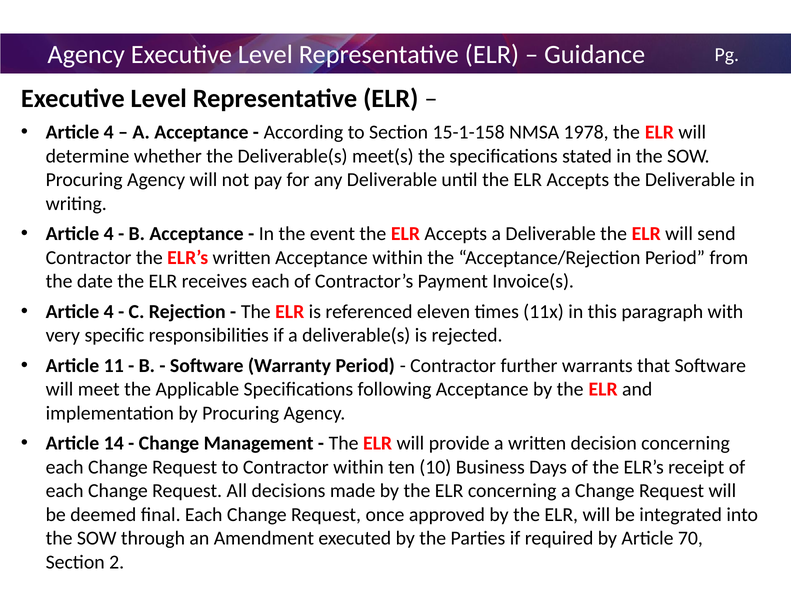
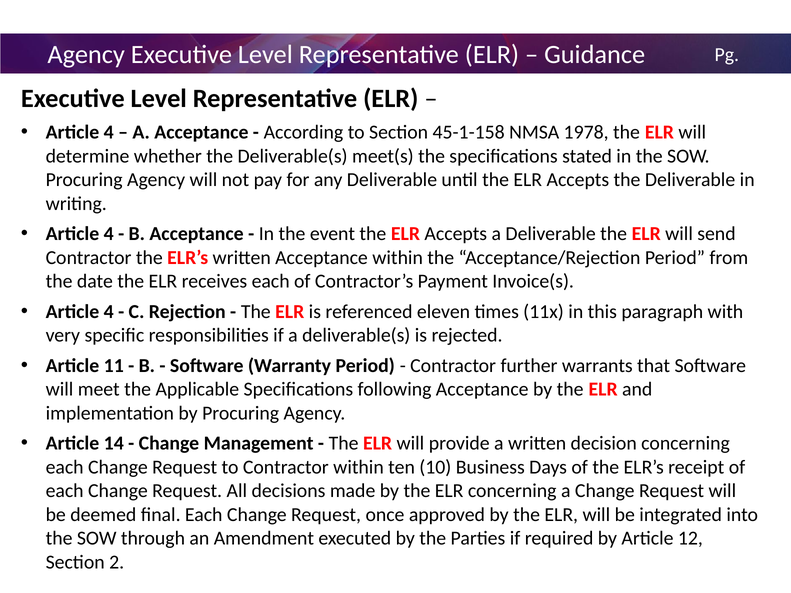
15-1-158: 15-1-158 -> 45-1-158
70: 70 -> 12
